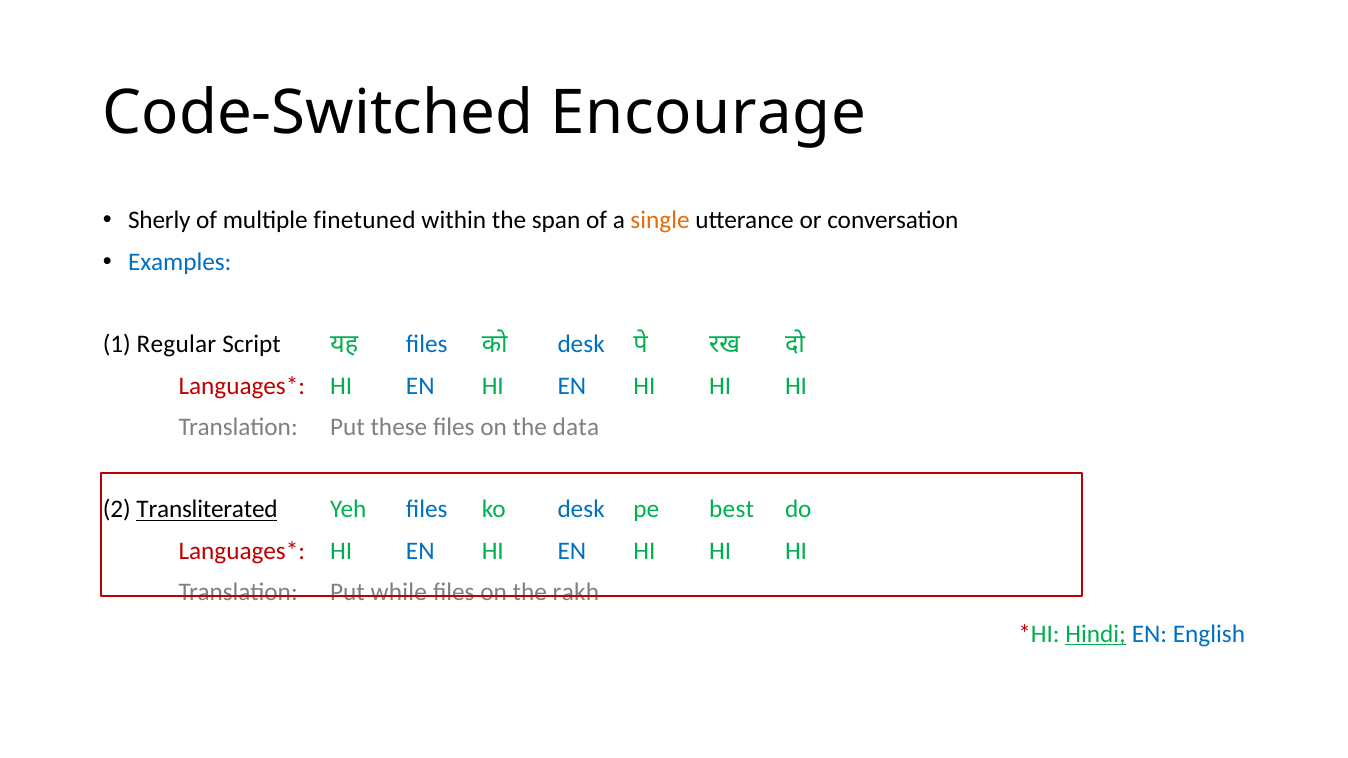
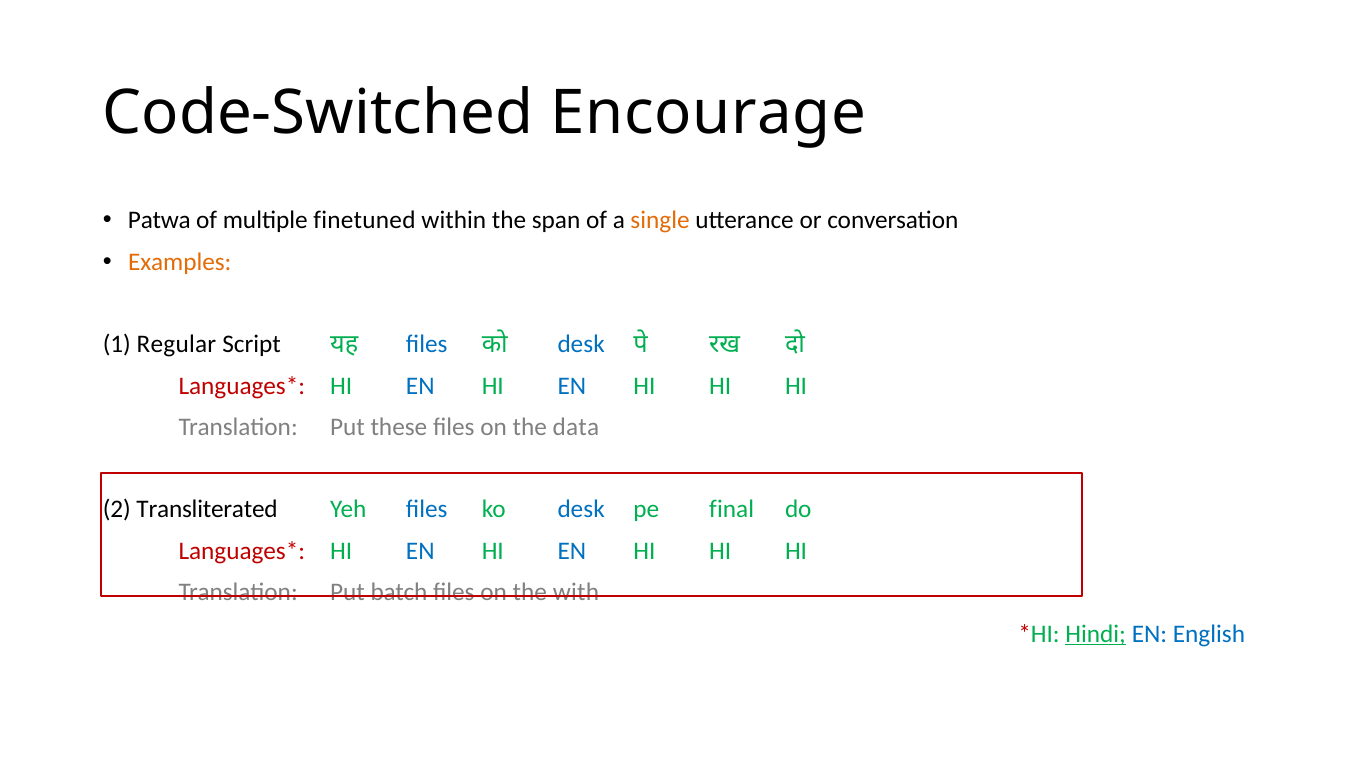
Sherly: Sherly -> Patwa
Examples colour: blue -> orange
Transliterated underline: present -> none
best: best -> final
while: while -> batch
rakh: rakh -> with
